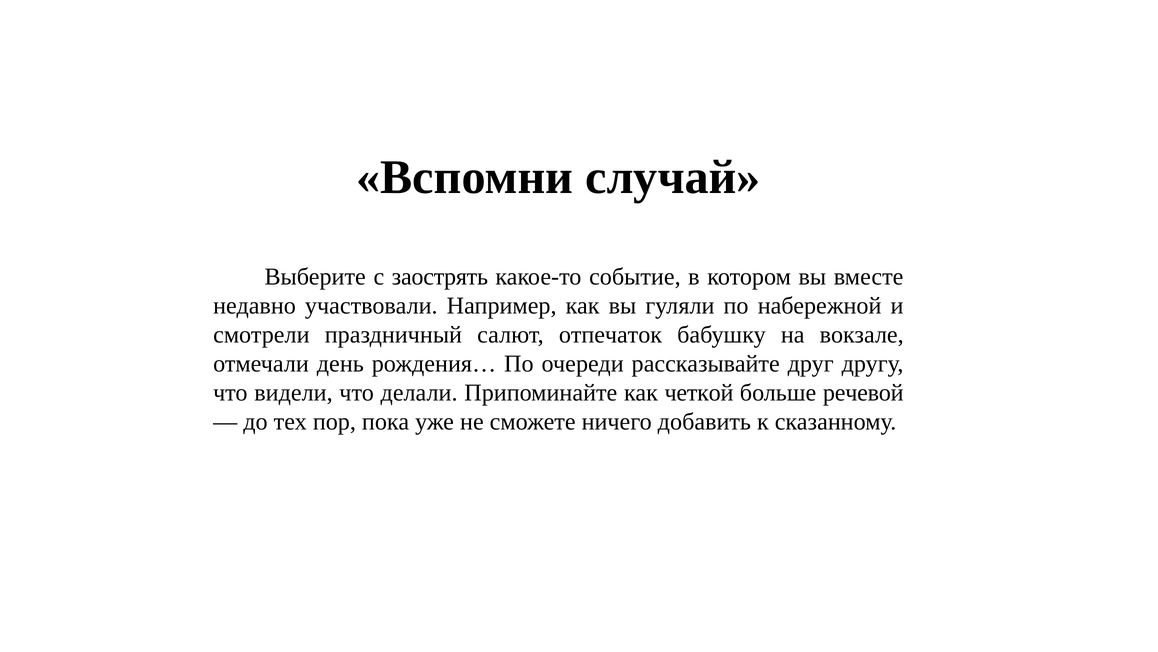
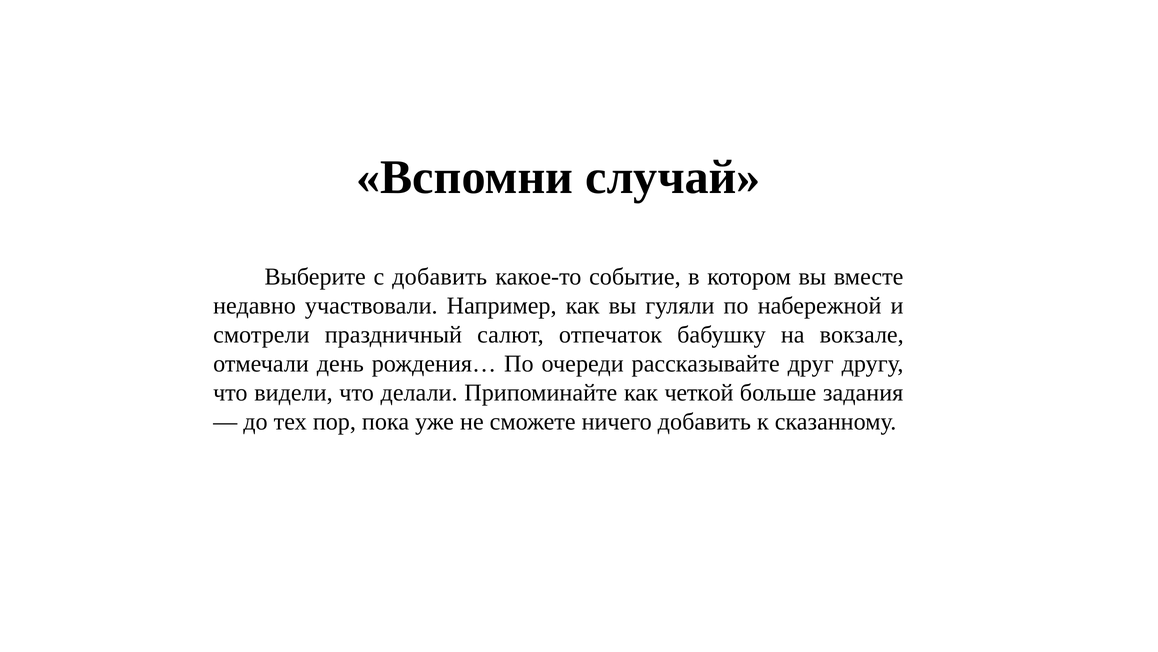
с заострять: заострять -> добавить
речевой: речевой -> задания
